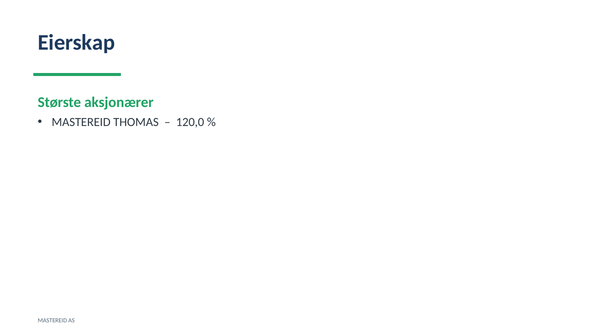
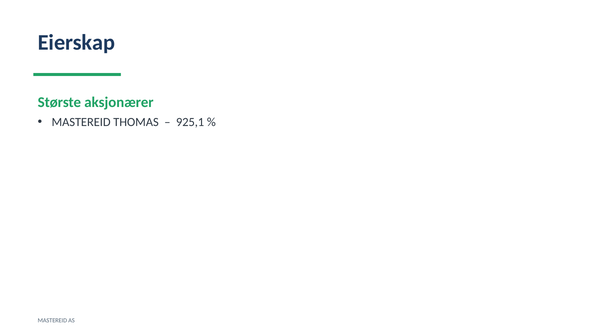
120,0: 120,0 -> 925,1
